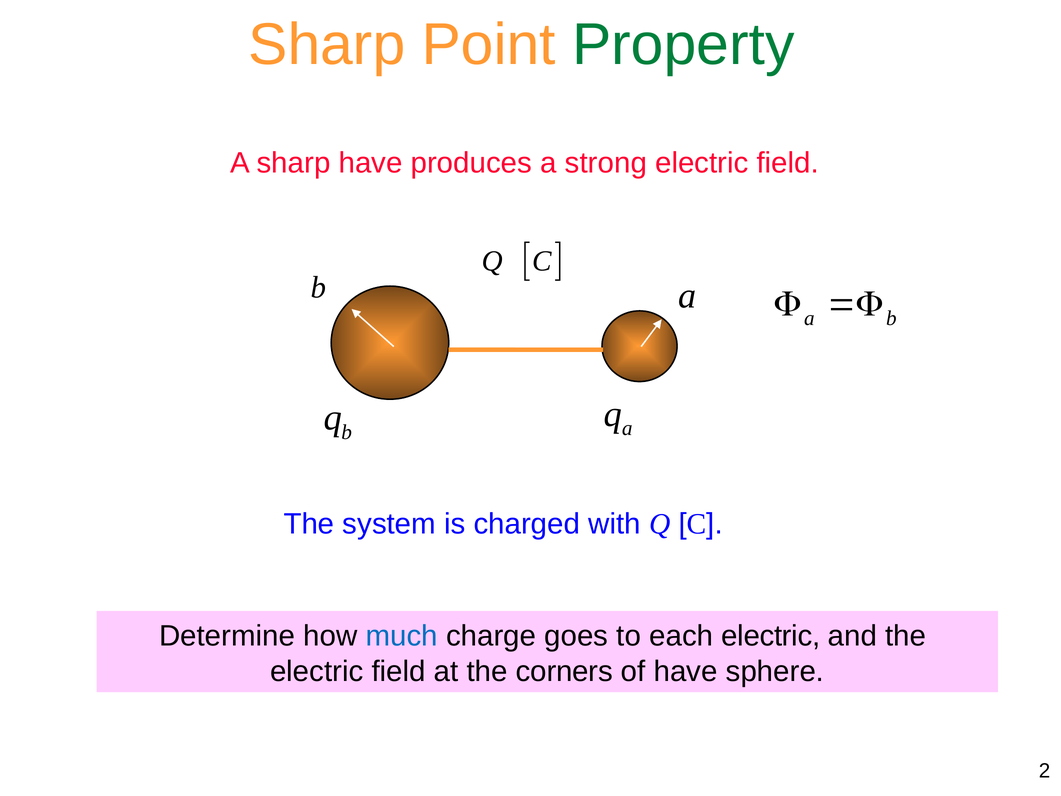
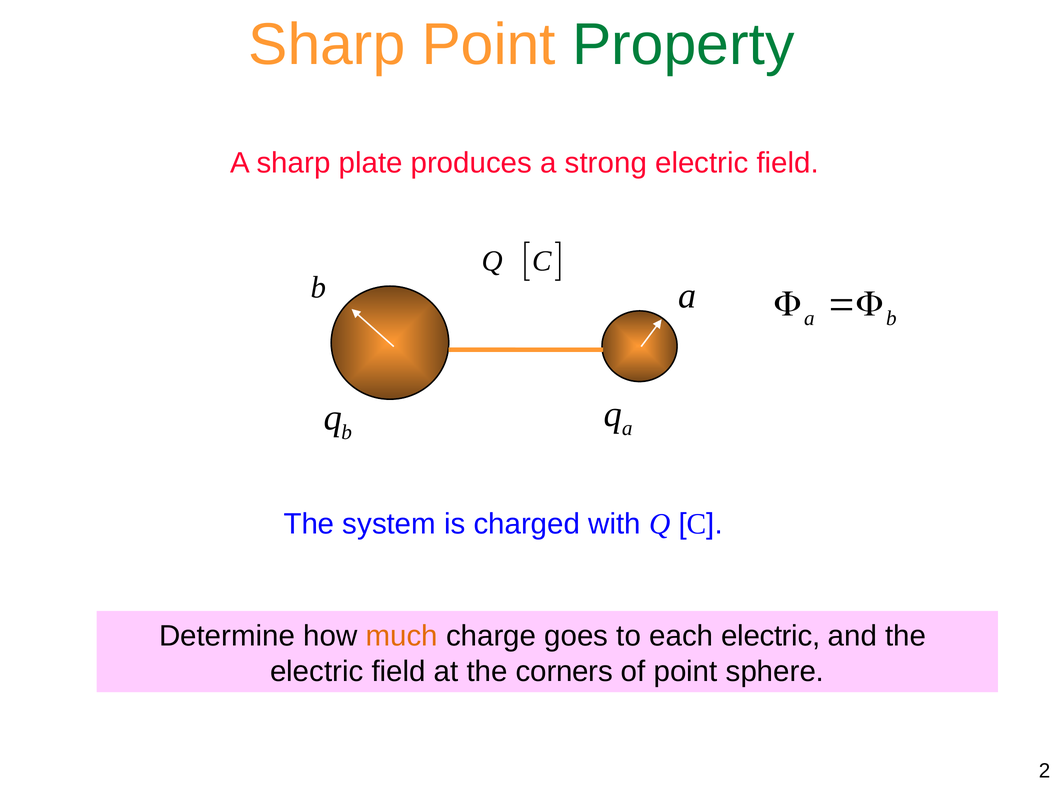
sharp have: have -> plate
much colour: blue -> orange
of have: have -> point
